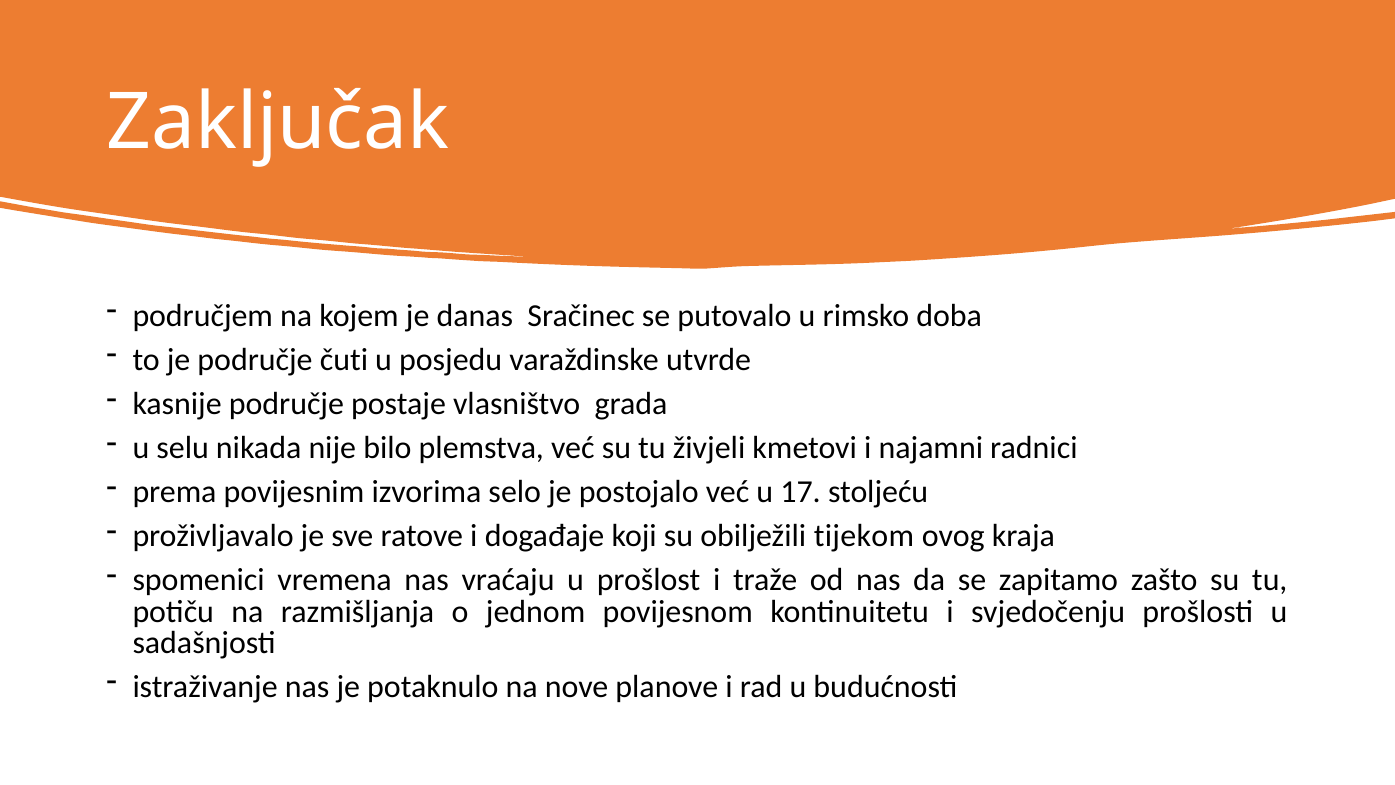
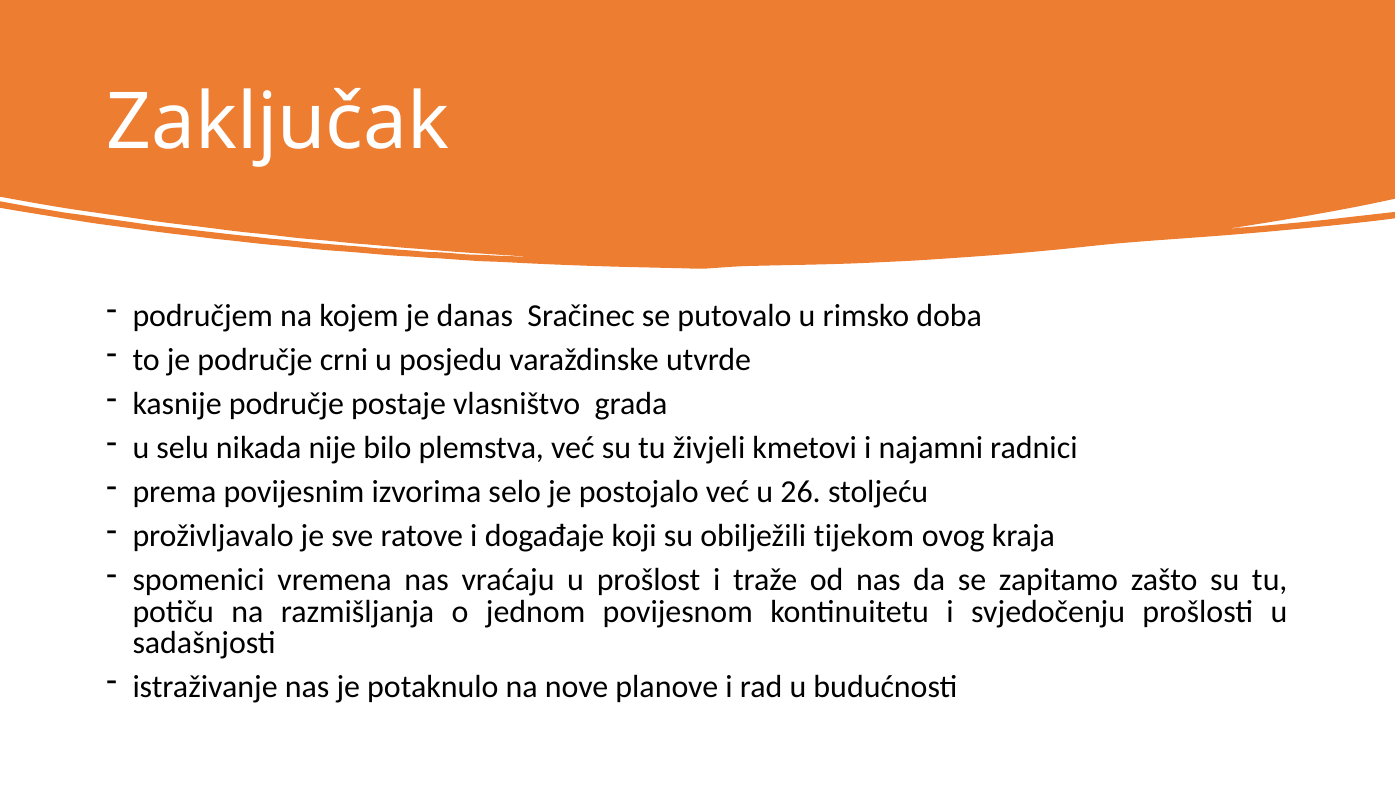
čuti: čuti -> crni
17: 17 -> 26
